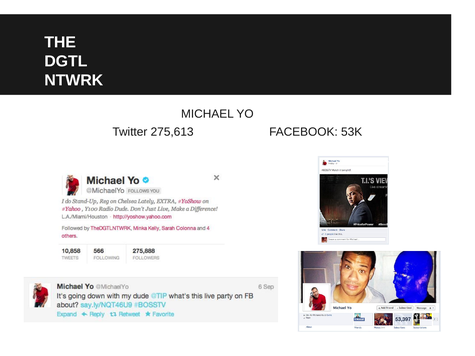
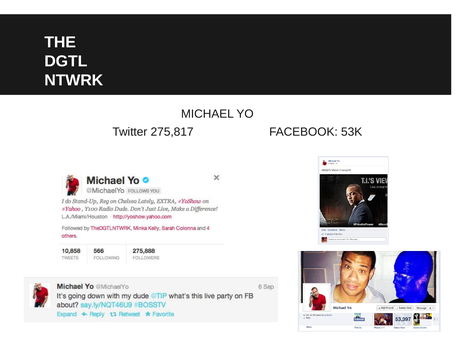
275,613: 275,613 -> 275,817
